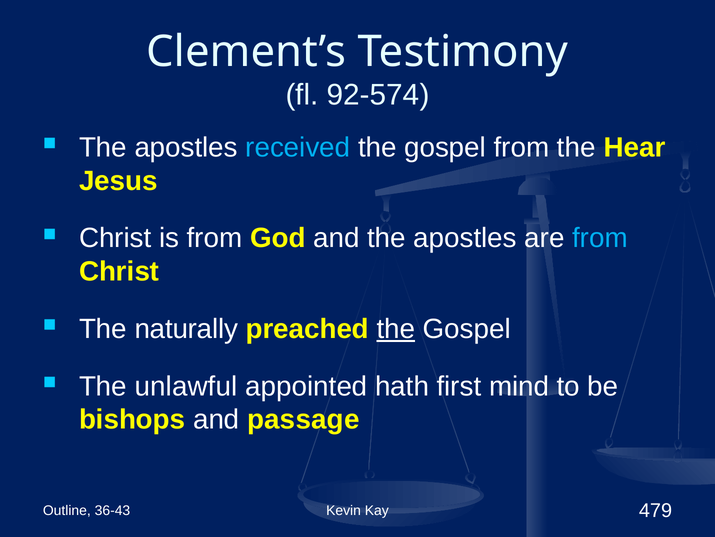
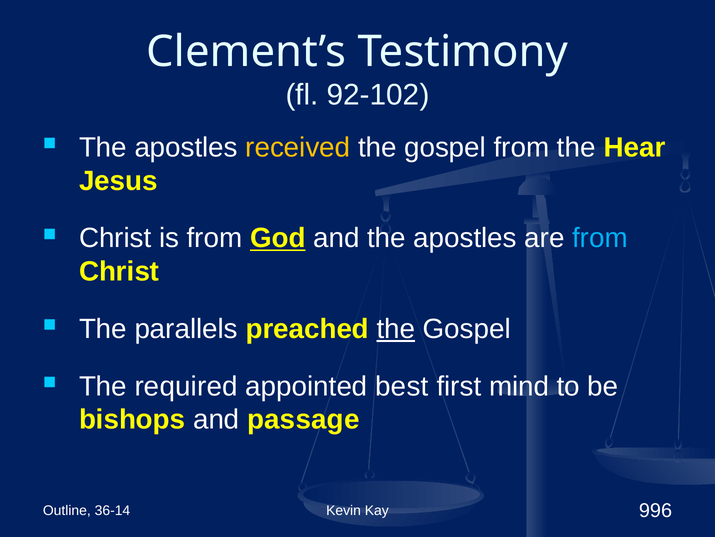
92-574: 92-574 -> 92-102
received colour: light blue -> yellow
God underline: none -> present
naturally: naturally -> parallels
unlawful: unlawful -> required
hath: hath -> best
36-43: 36-43 -> 36-14
479: 479 -> 996
